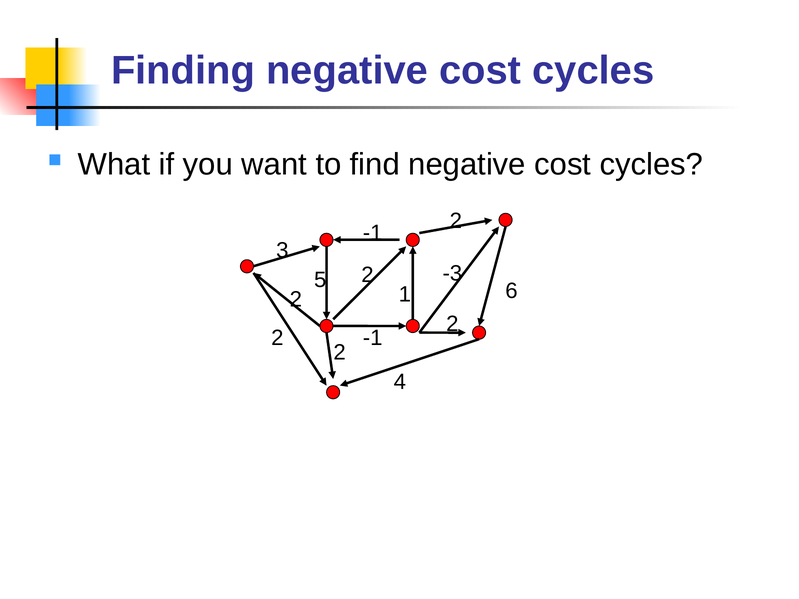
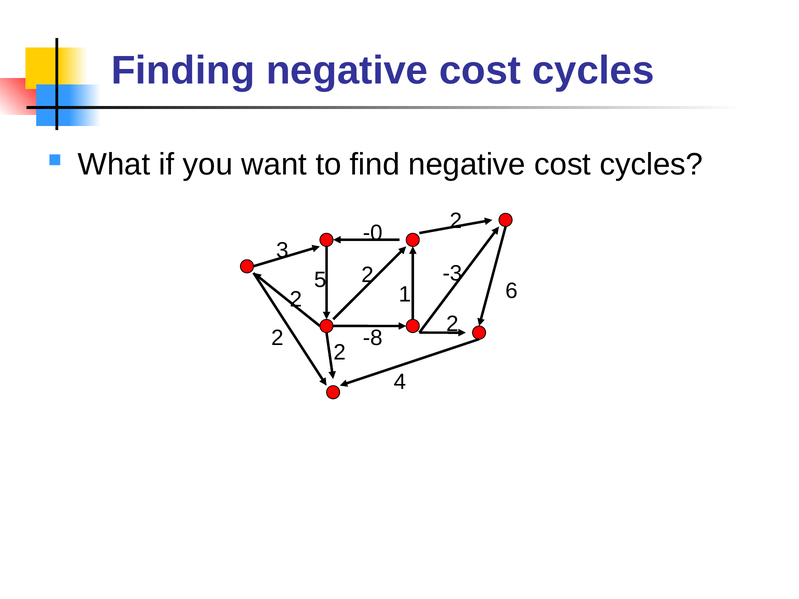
-1 at (373, 233): -1 -> -0
-1 at (373, 338): -1 -> -8
